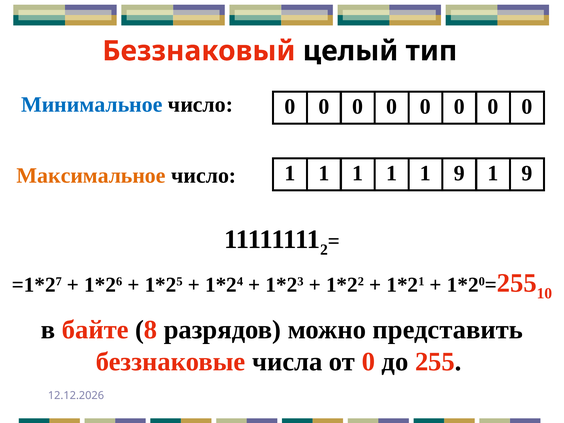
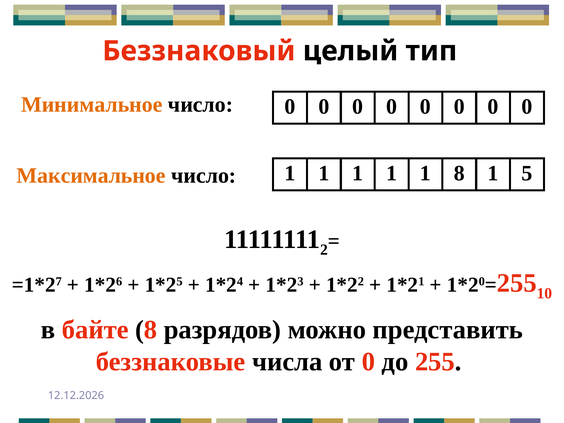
Минимальное colour: blue -> orange
1 1 9: 9 -> 8
9 at (527, 173): 9 -> 5
